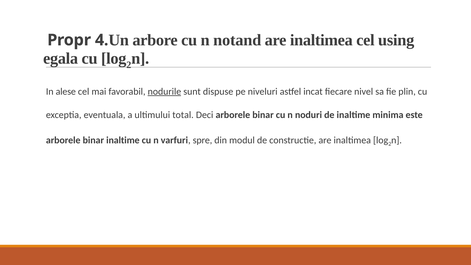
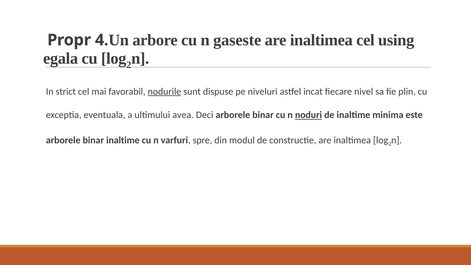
notand: notand -> gaseste
alese: alese -> strict
total: total -> avea
noduri underline: none -> present
